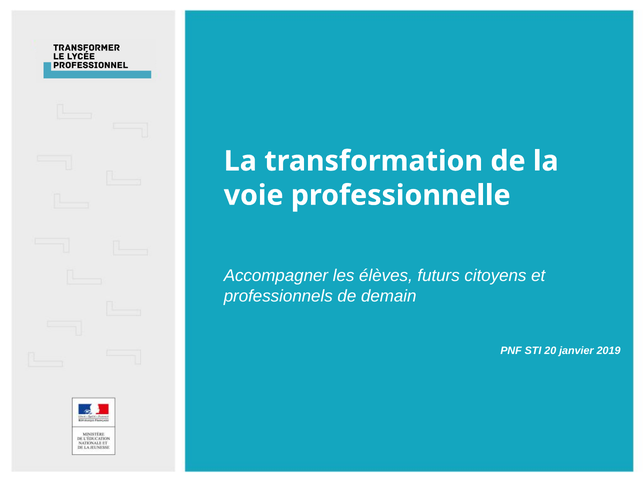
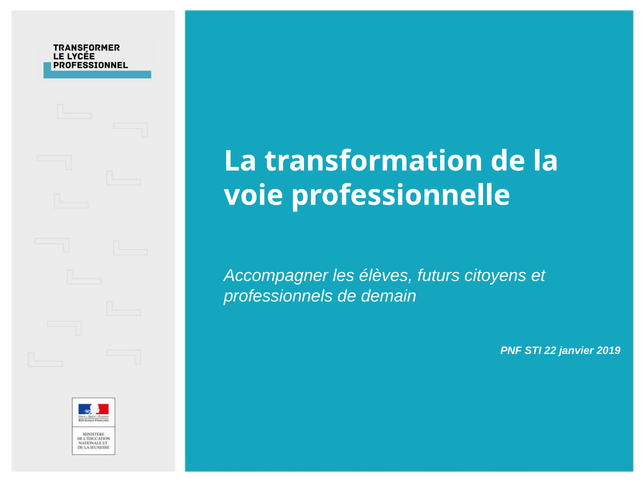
20: 20 -> 22
